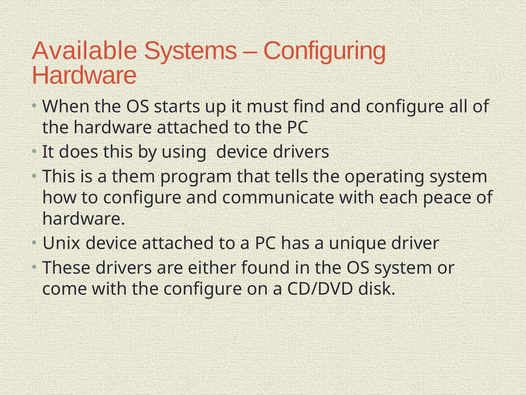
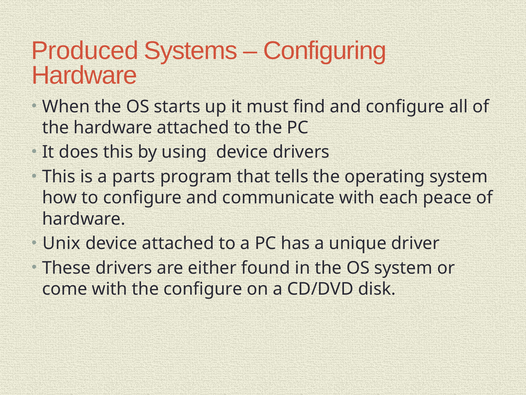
Available: Available -> Produced
them: them -> parts
